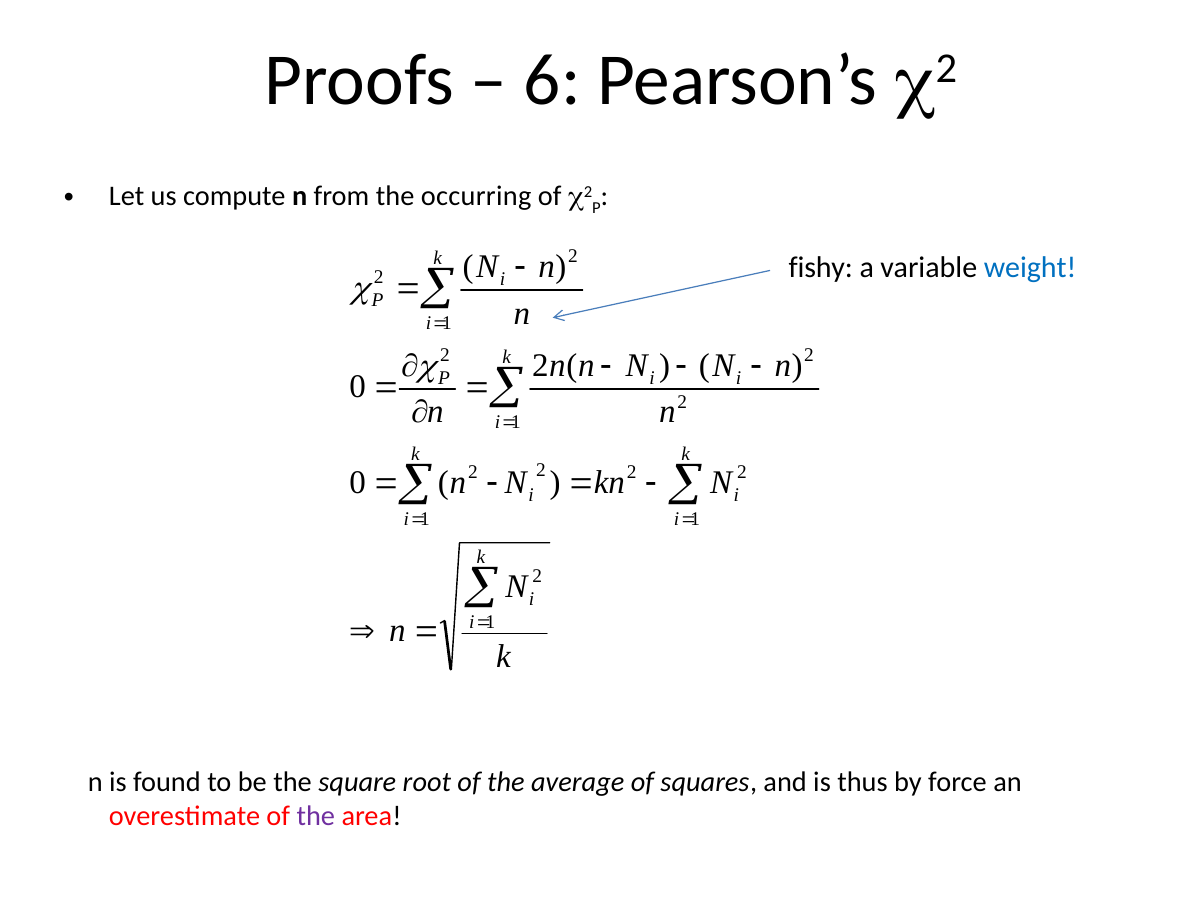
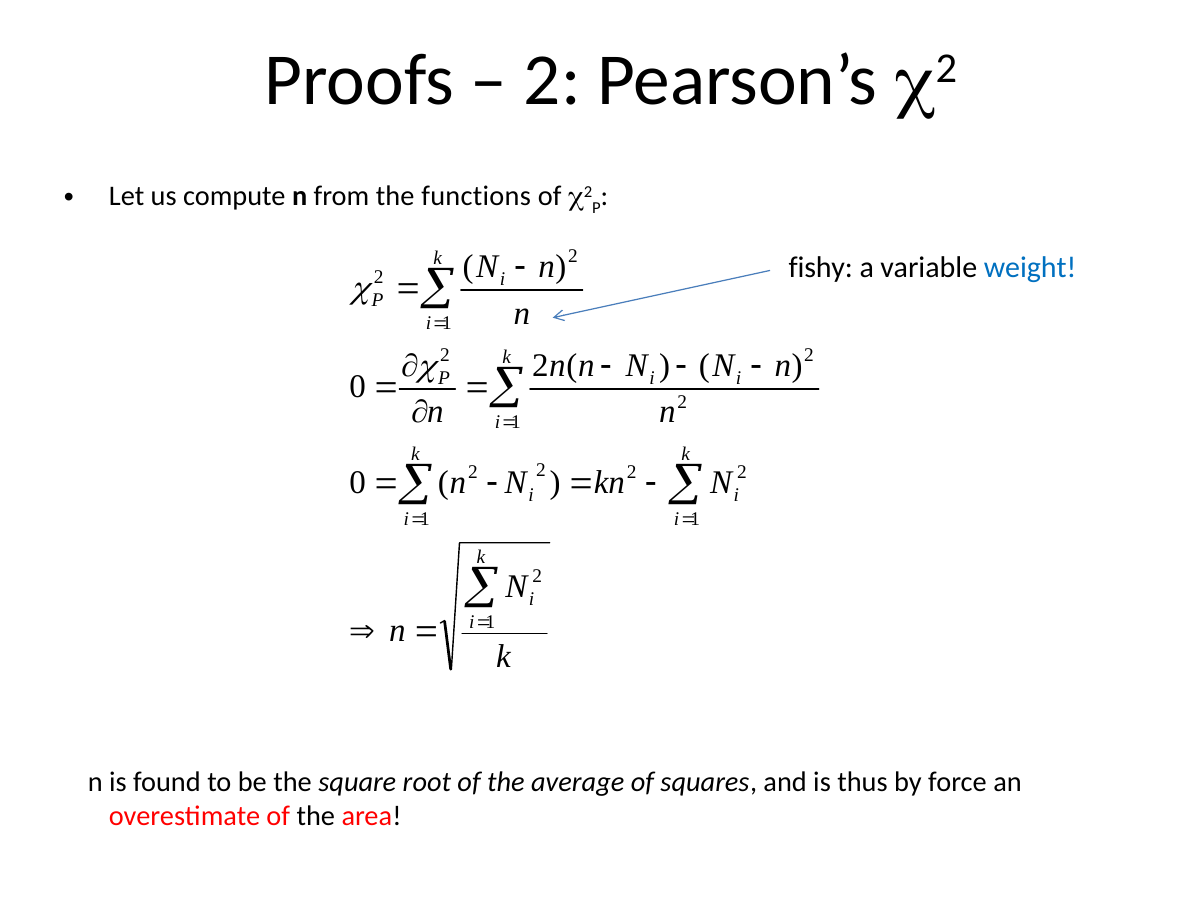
6 at (552, 80): 6 -> 2
occurring: occurring -> functions
the at (316, 816) colour: purple -> black
